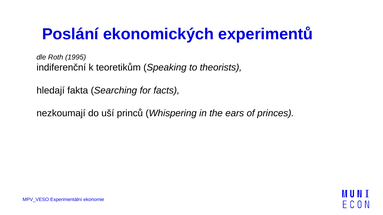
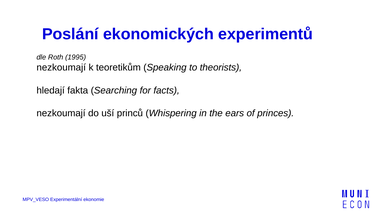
indiferenční at (61, 68): indiferenční -> nezkoumají
